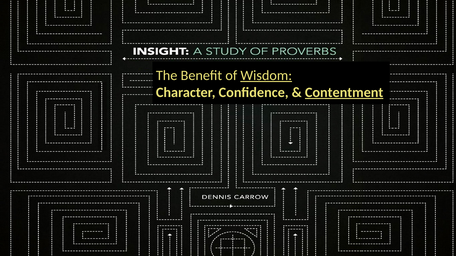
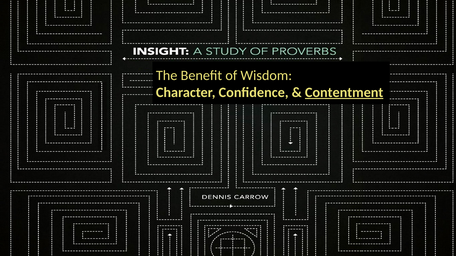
Wisdom underline: present -> none
